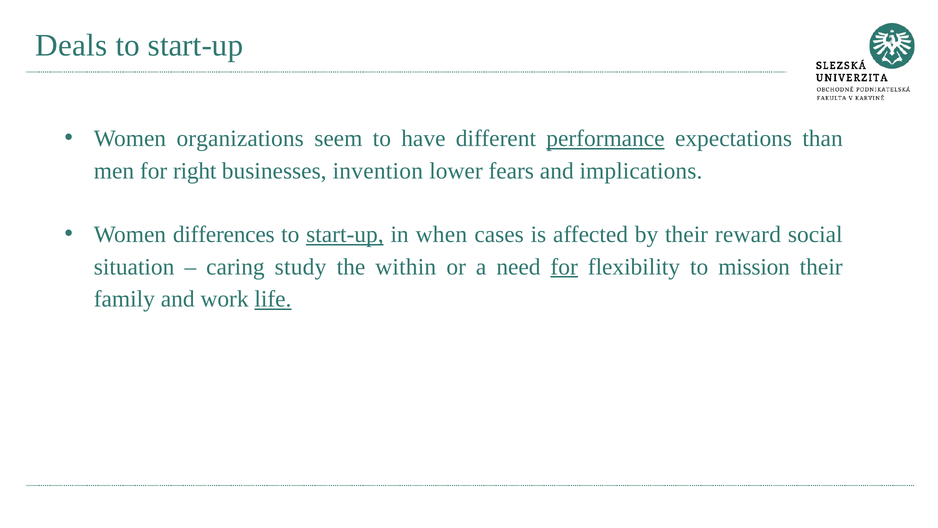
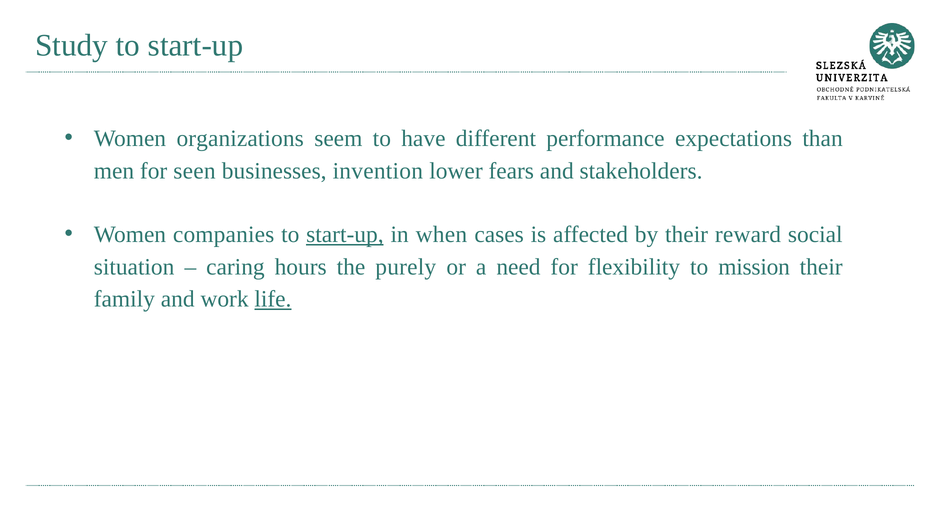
Deals: Deals -> Study
performance underline: present -> none
right: right -> seen
implications: implications -> stakeholders
differences: differences -> companies
study: study -> hours
within: within -> purely
for at (564, 267) underline: present -> none
